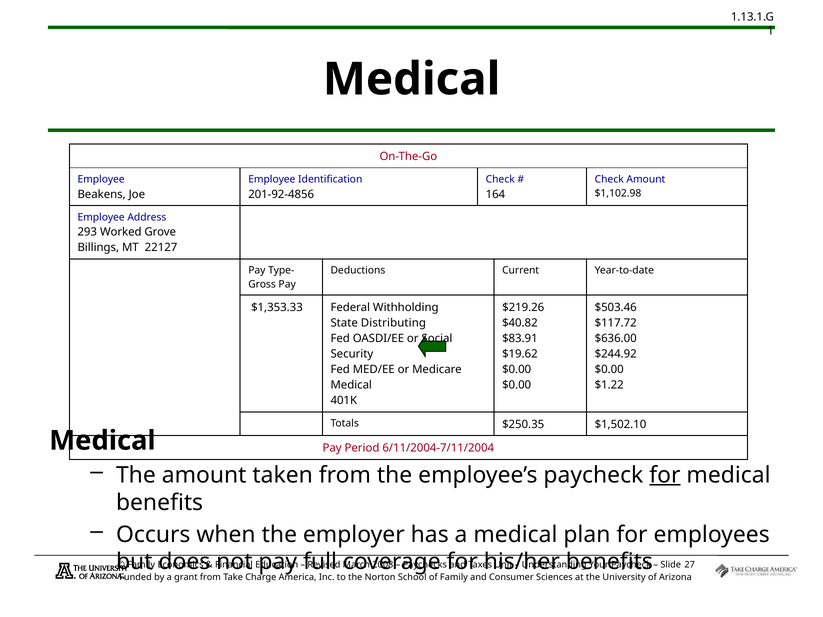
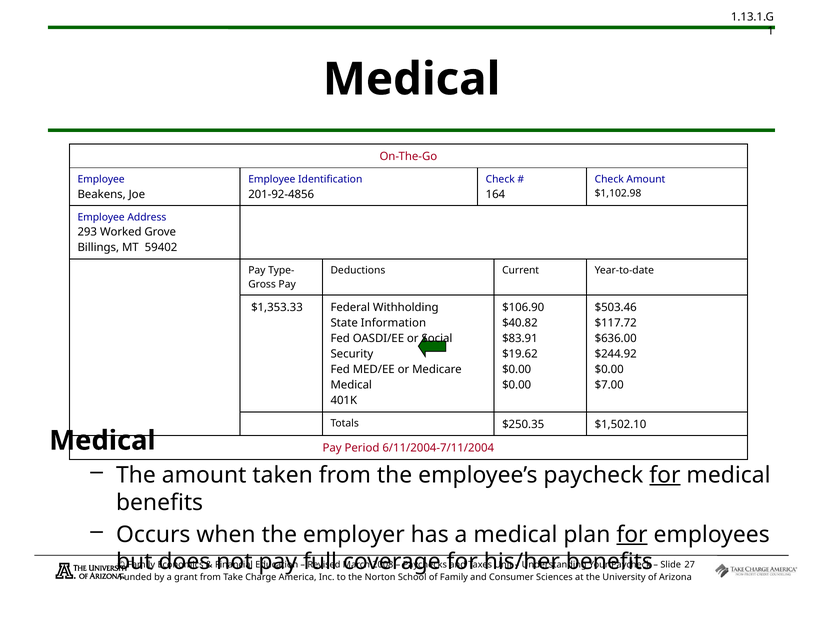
22127: 22127 -> 59402
$219.26: $219.26 -> $106.90
Distributing: Distributing -> Information
$1.22: $1.22 -> $7.00
for at (632, 535) underline: none -> present
